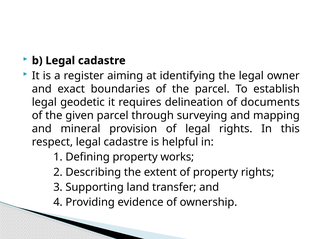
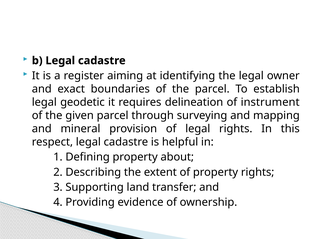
documents: documents -> instrument
works: works -> about
